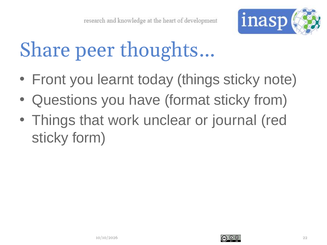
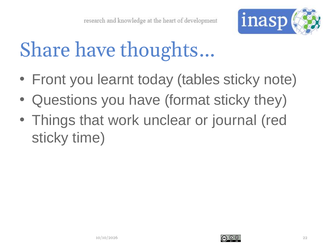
Share peer: peer -> have
today things: things -> tables
from: from -> they
form: form -> time
